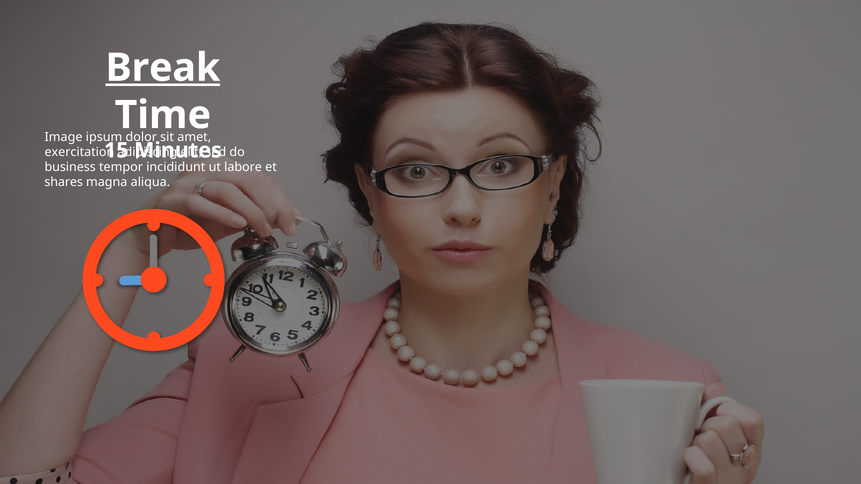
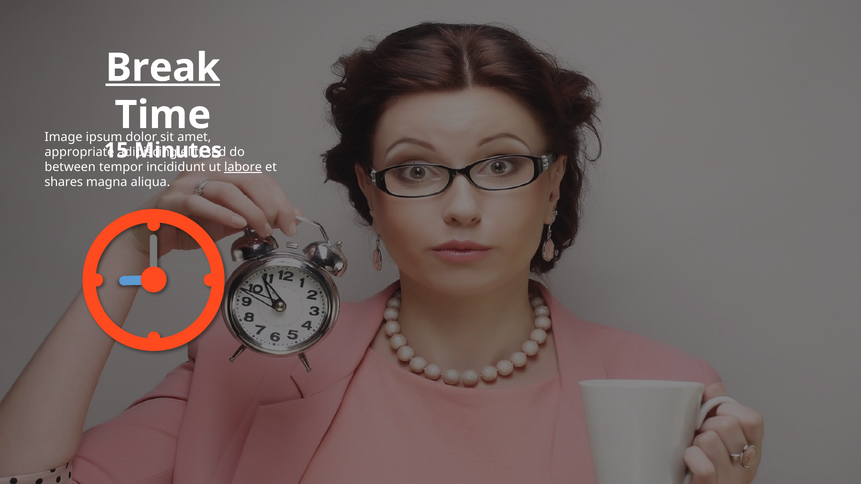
exercitation: exercitation -> appropriate
business: business -> between
labore underline: none -> present
